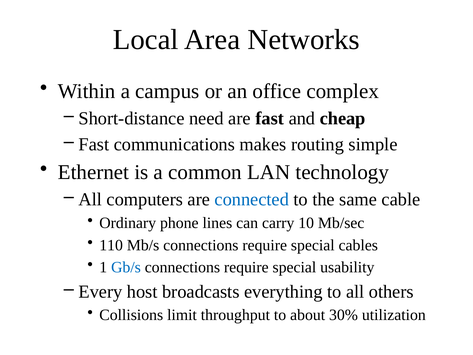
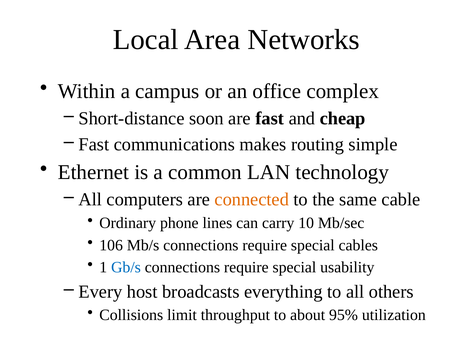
need: need -> soon
connected colour: blue -> orange
110: 110 -> 106
30%: 30% -> 95%
